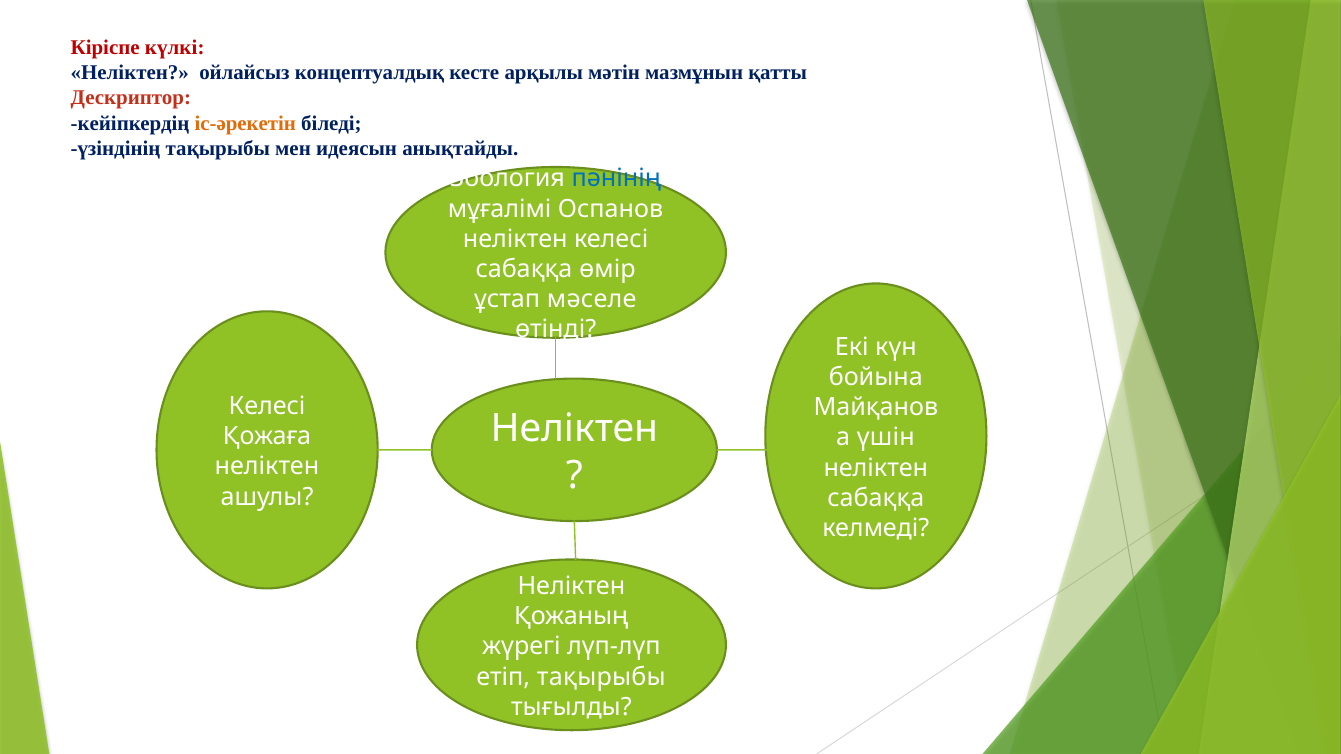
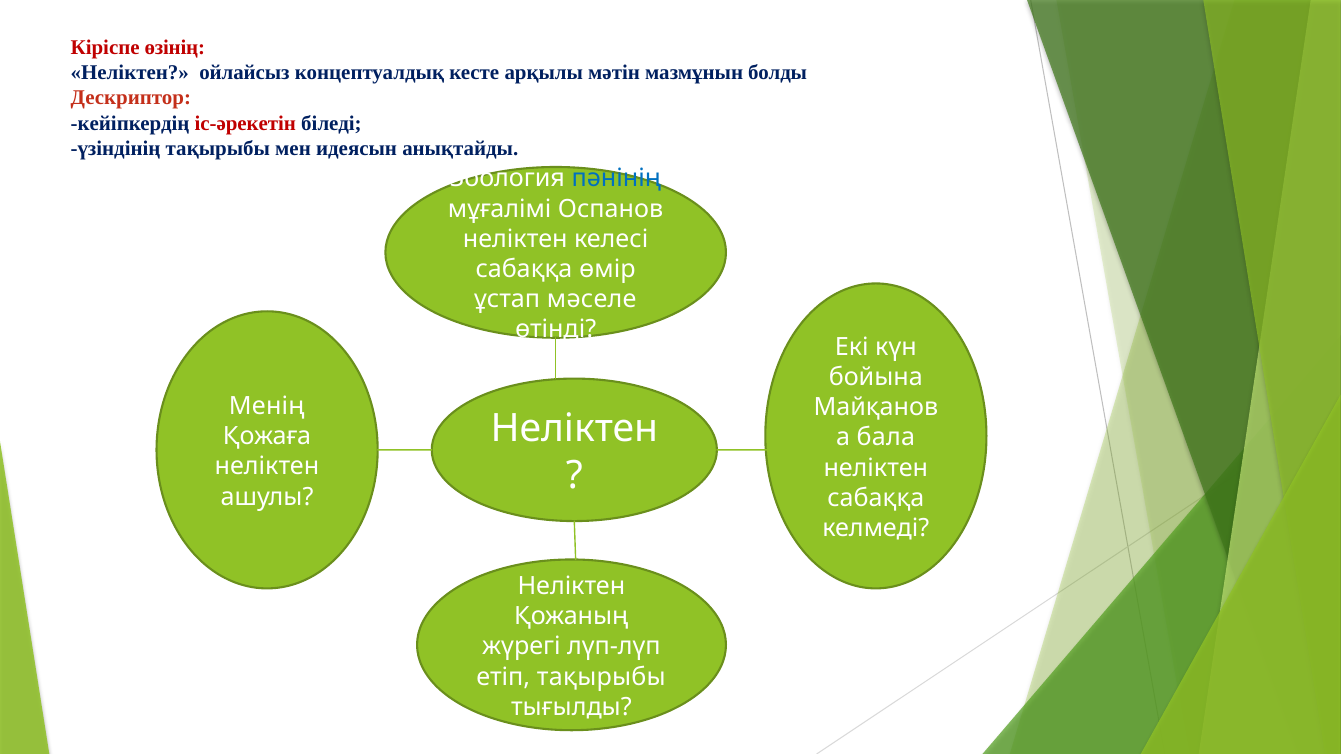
күлкі: күлкі -> өзінің
қатты: қатты -> болды
іс-әрекетін colour: orange -> red
Келесі at (267, 407): Келесі -> Менің
үшін: үшін -> бала
